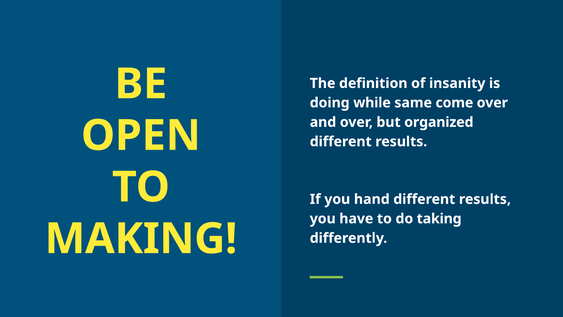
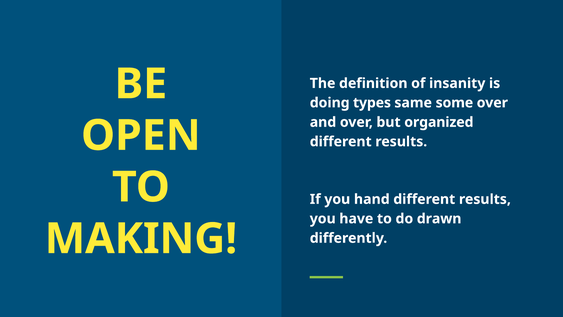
while: while -> types
come: come -> some
taking: taking -> drawn
